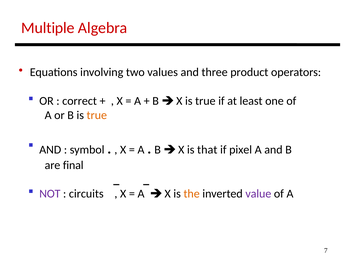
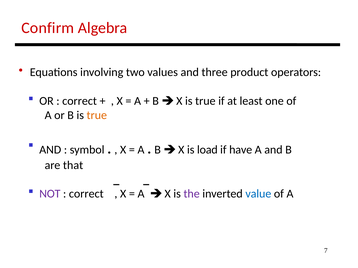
Multiple: Multiple -> Confirm
that: that -> load
pixel: pixel -> have
final: final -> that
circuits at (86, 194): circuits -> correct
the colour: orange -> purple
value colour: purple -> blue
